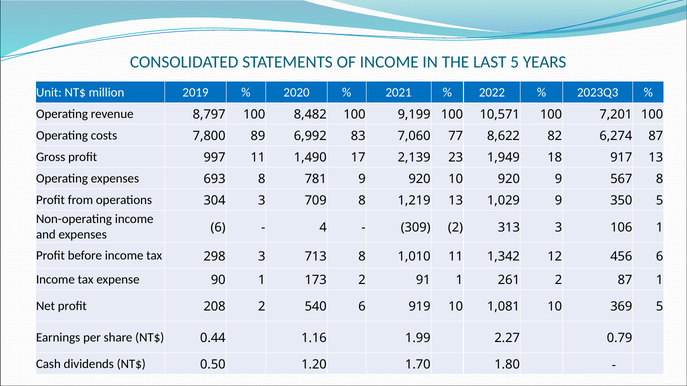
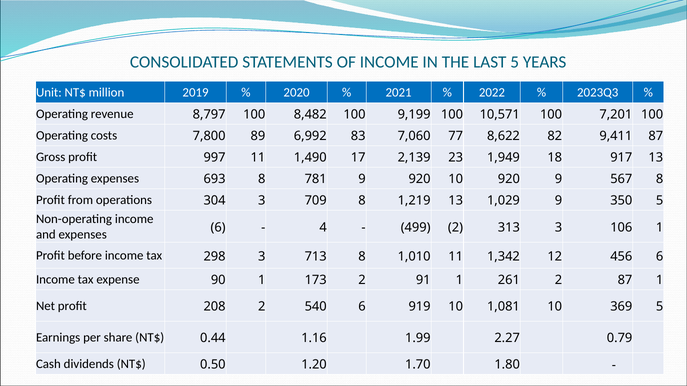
6,274: 6,274 -> 9,411
309: 309 -> 499
